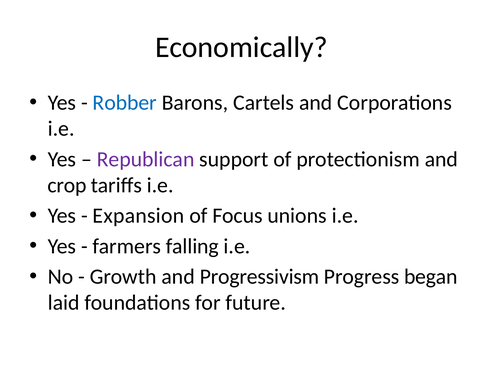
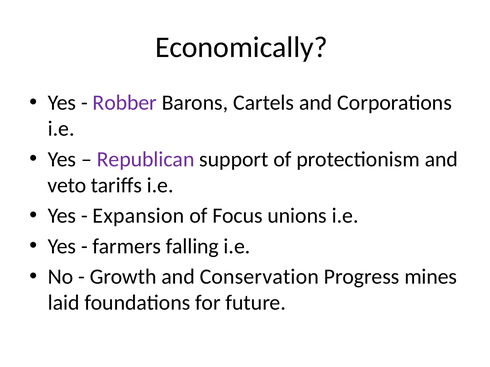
Robber colour: blue -> purple
crop: crop -> veto
Progressivism: Progressivism -> Conservation
began: began -> mines
